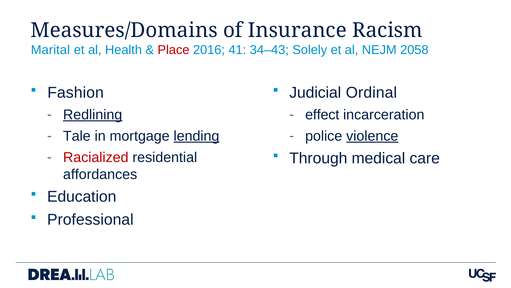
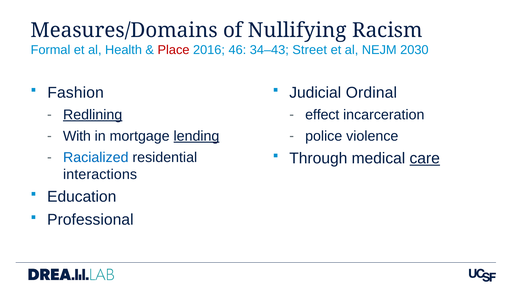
Insurance: Insurance -> Nullifying
Marital: Marital -> Formal
41: 41 -> 46
Solely: Solely -> Street
2058: 2058 -> 2030
Tale: Tale -> With
violence underline: present -> none
care underline: none -> present
Racialized colour: red -> blue
affordances: affordances -> interactions
